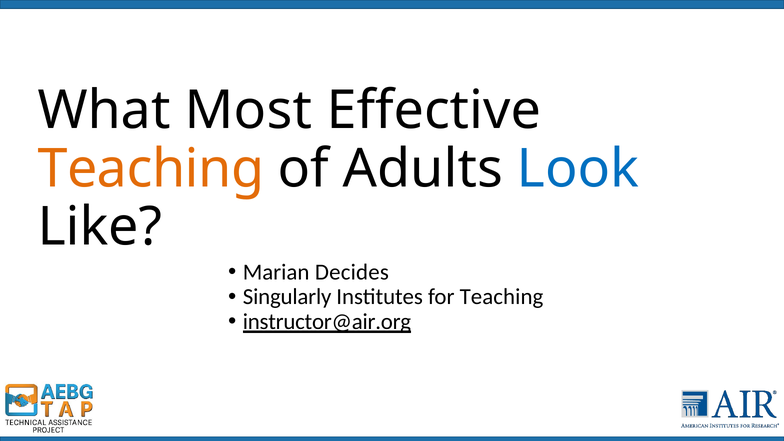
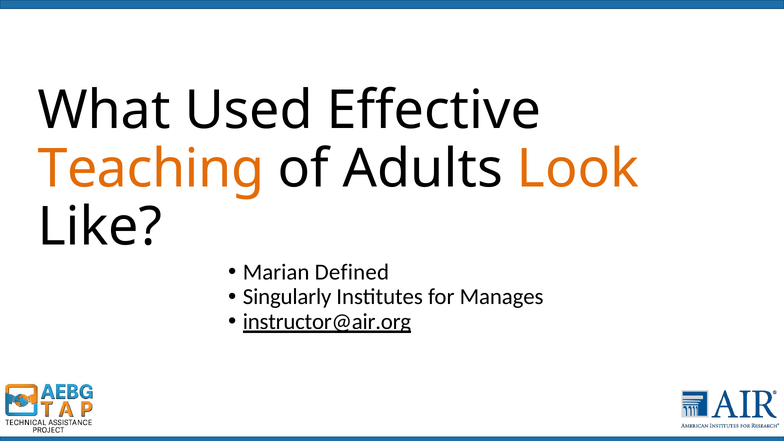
Most: Most -> Used
Look colour: blue -> orange
Decides: Decides -> Defined
for Teaching: Teaching -> Manages
